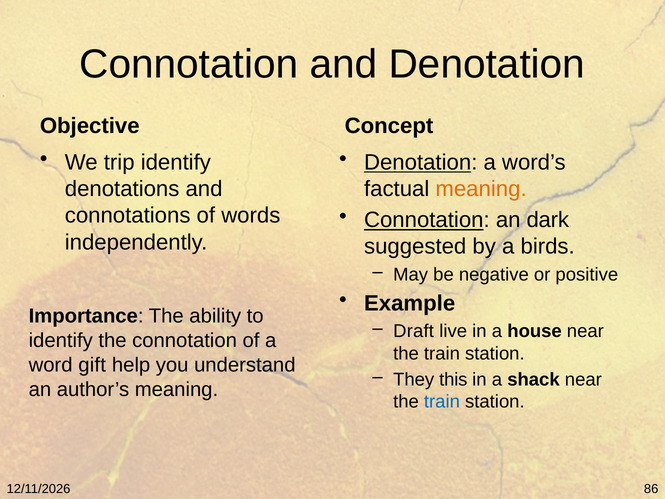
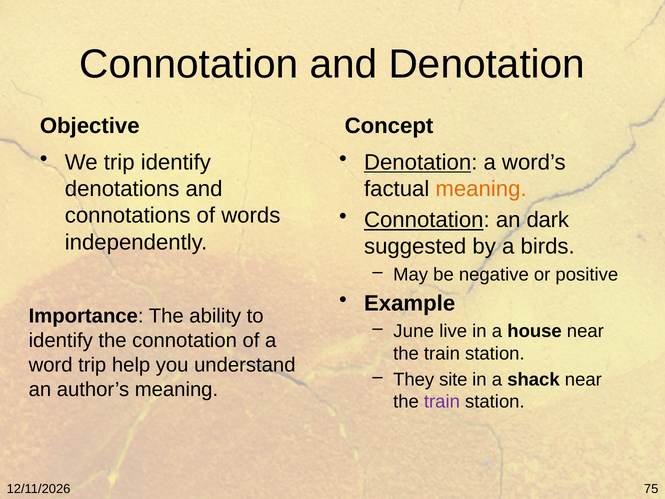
Draft: Draft -> June
word gift: gift -> trip
this: this -> site
train at (442, 401) colour: blue -> purple
86: 86 -> 75
